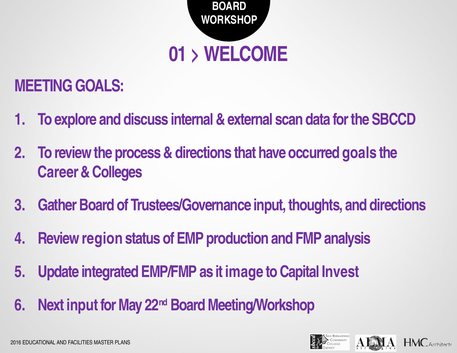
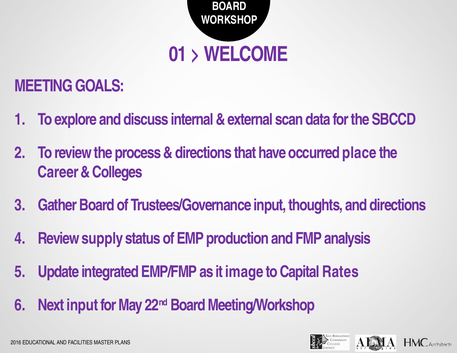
occurred goals: goals -> place
region: region -> supply
Invest: Invest -> Rates
